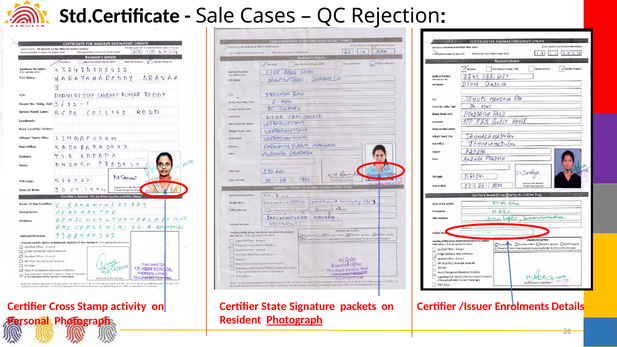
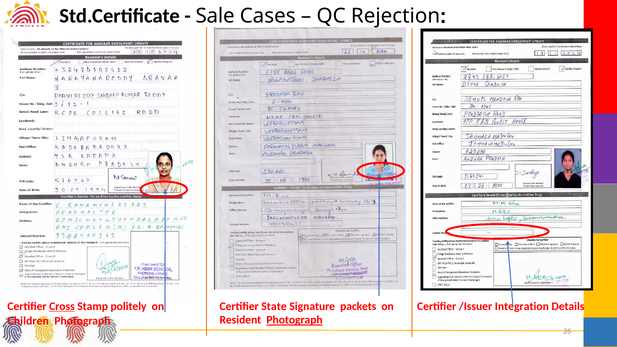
Cross underline: none -> present
activity: activity -> politely
Enrolments: Enrolments -> Integration
Personal: Personal -> Children
